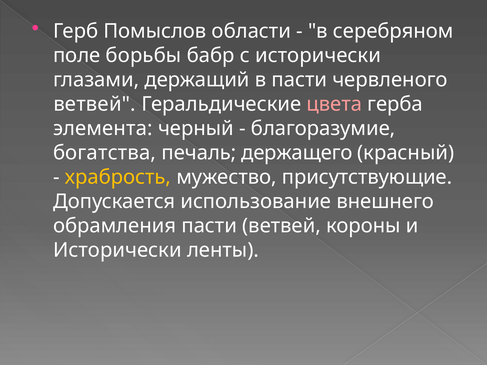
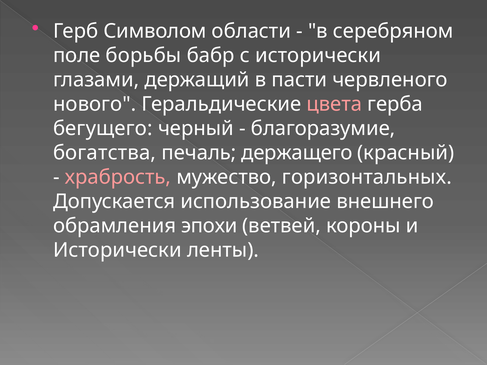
Помыслов: Помыслов -> Символом
ветвей at (95, 104): ветвей -> нового
элемента: элемента -> бегущего
храбрость colour: yellow -> pink
присутствующие: присутствующие -> горизонтальных
обрамления пасти: пасти -> эпохи
